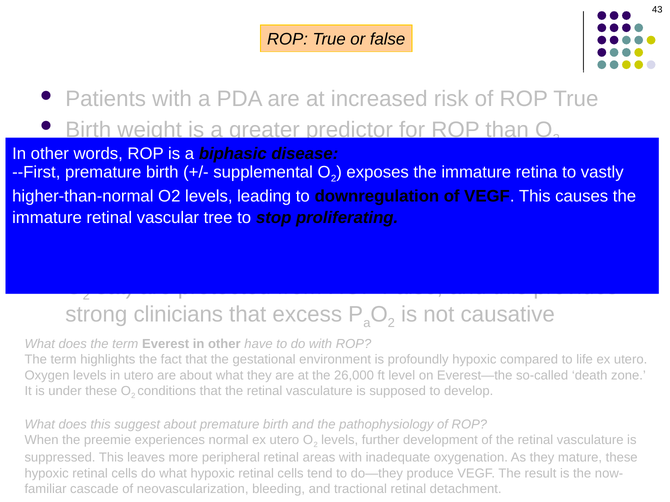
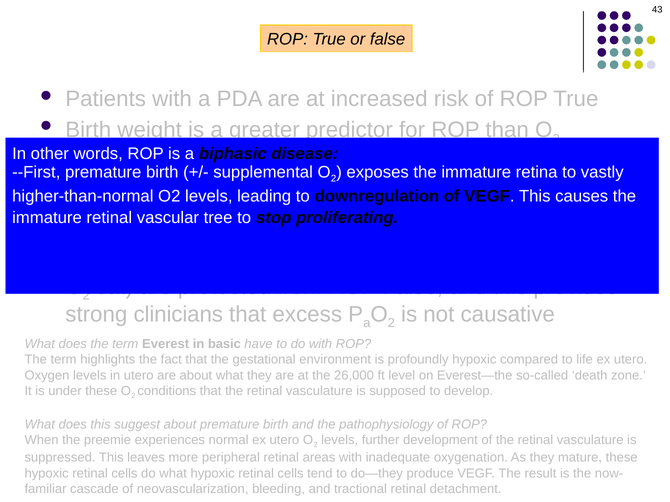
Everest in other: other -> basic
